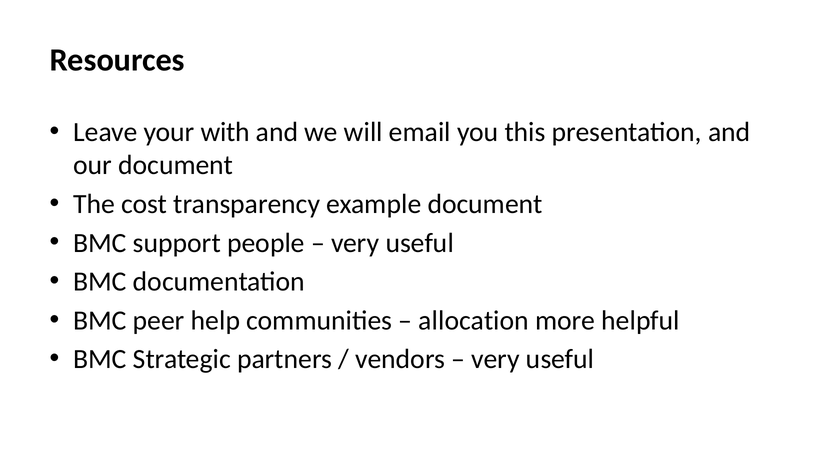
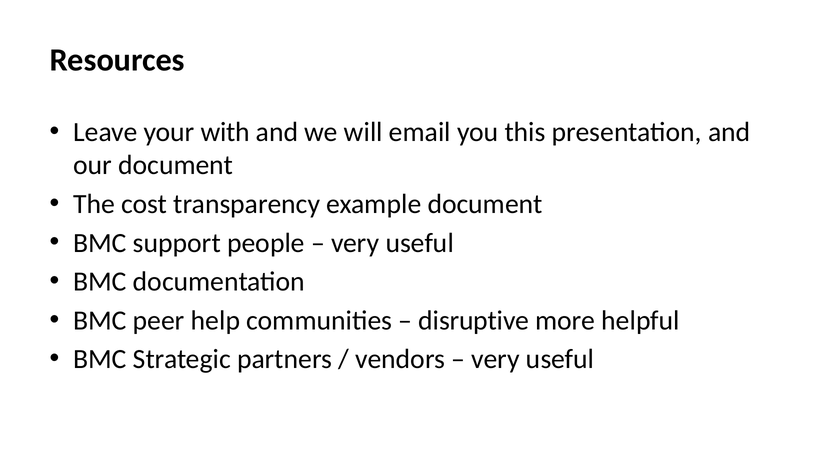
allocation: allocation -> disruptive
